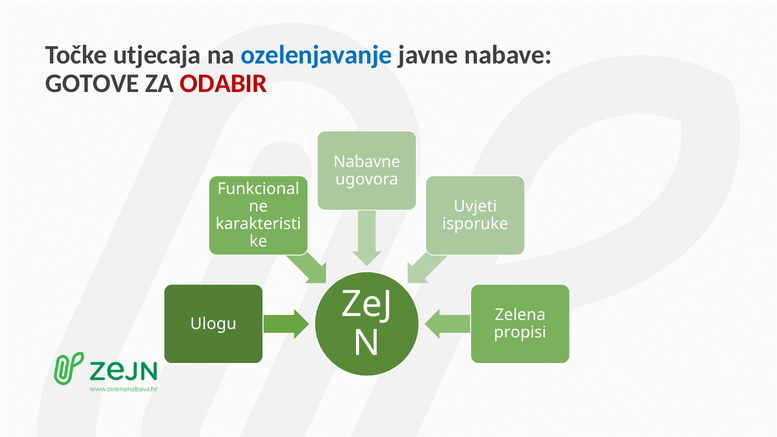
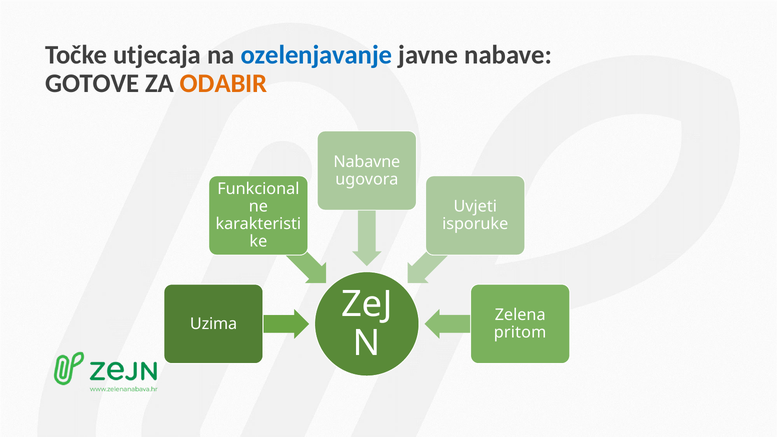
ODABIR colour: red -> orange
Ulogu: Ulogu -> Uzima
propisi: propisi -> pritom
